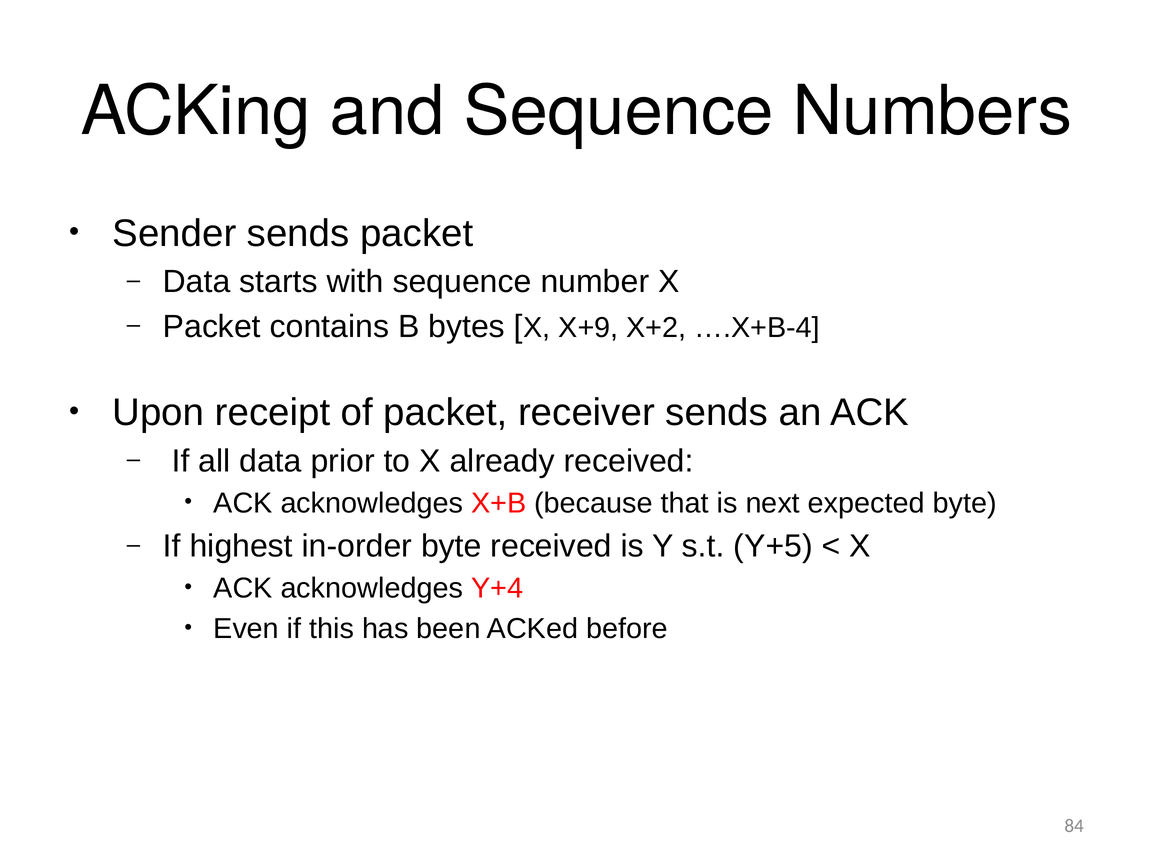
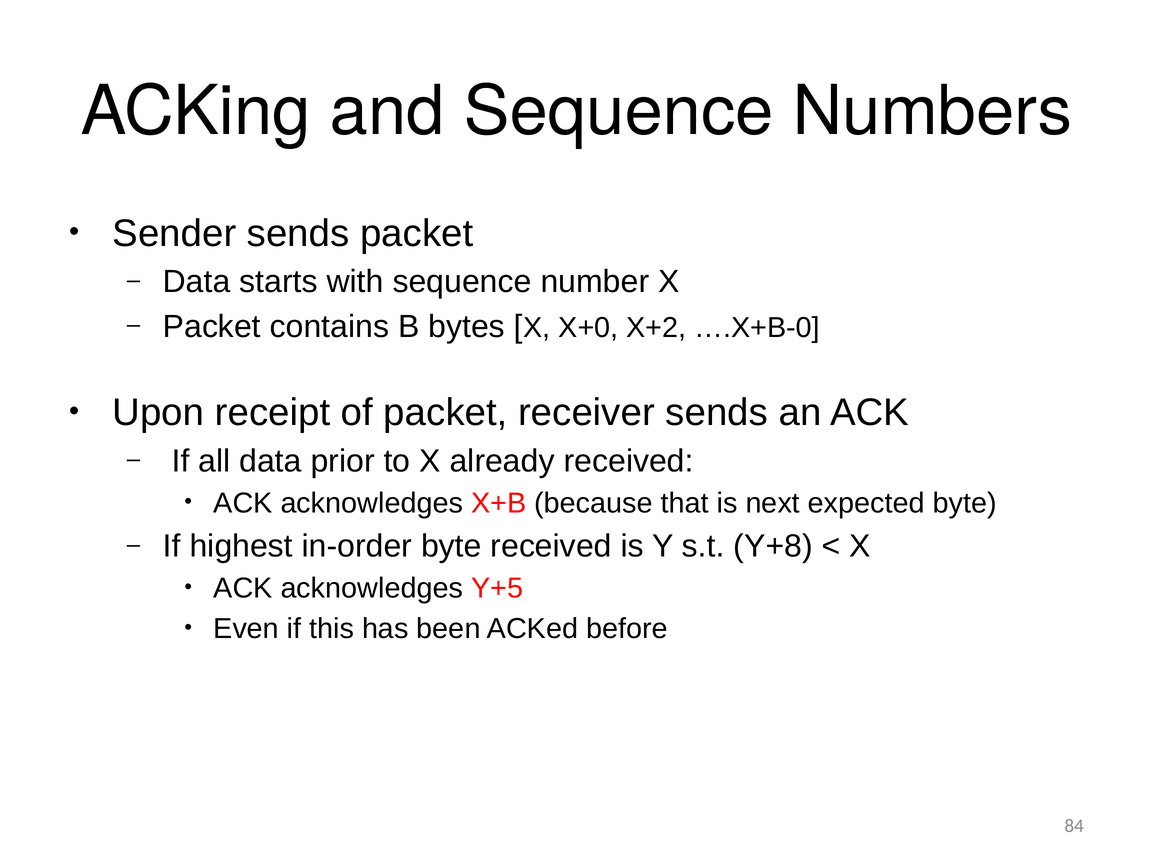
X+9: X+9 -> X+0
….X+B-4: ….X+B-4 -> ….X+B-0
Y+5: Y+5 -> Y+8
Y+4: Y+4 -> Y+5
